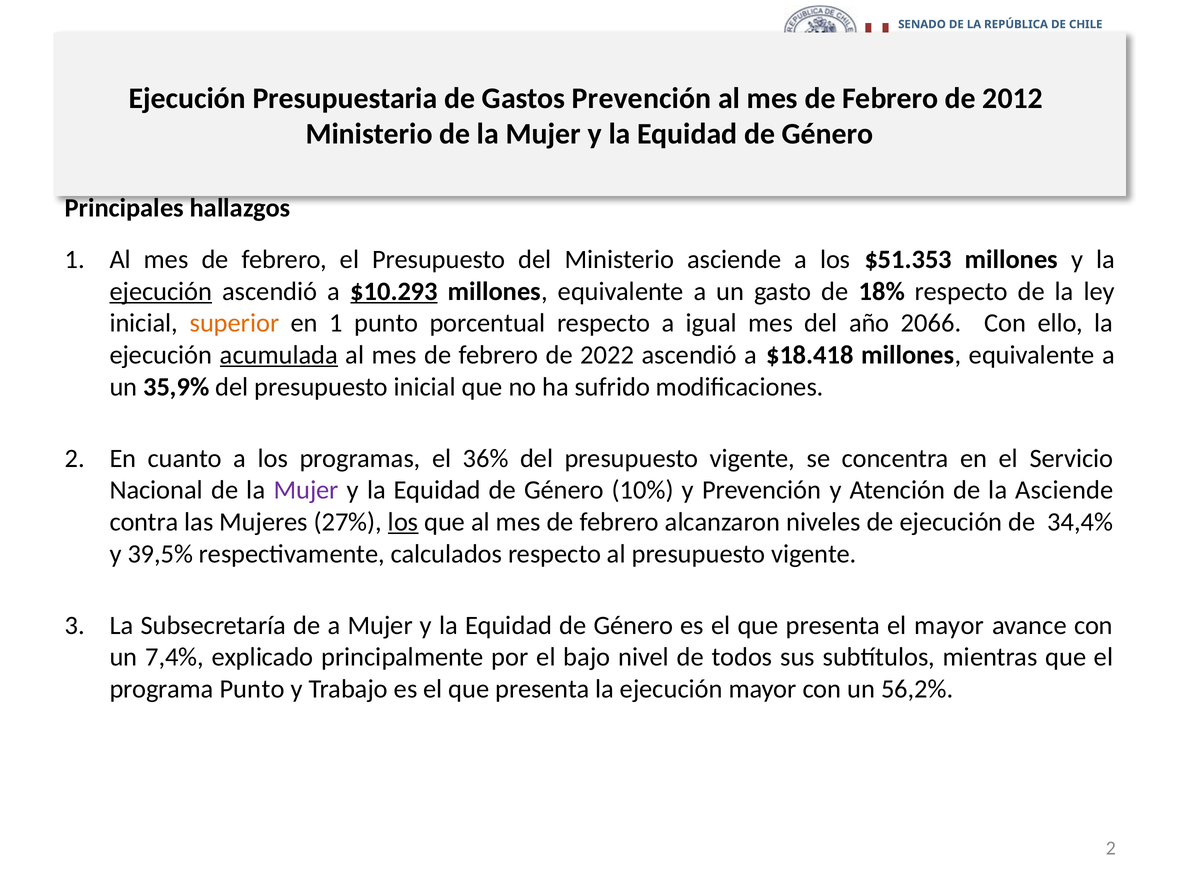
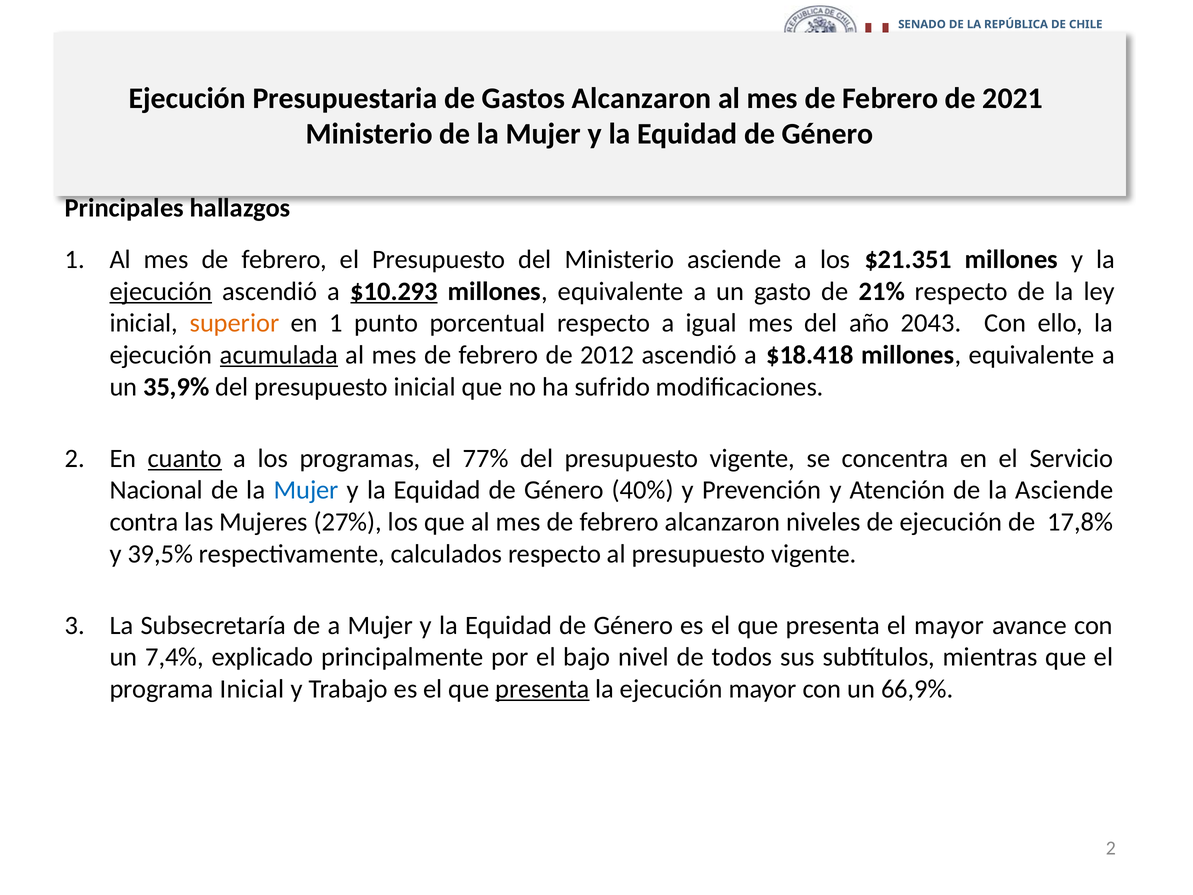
Gastos Prevención: Prevención -> Alcanzaron
2012: 2012 -> 2021
$51.353: $51.353 -> $21.351
18%: 18% -> 21%
2066: 2066 -> 2043
2022: 2022 -> 2012
cuanto underline: none -> present
36%: 36% -> 77%
Mujer at (306, 490) colour: purple -> blue
10%: 10% -> 40%
los at (403, 522) underline: present -> none
34,4%: 34,4% -> 17,8%
programa Punto: Punto -> Inicial
presenta at (542, 689) underline: none -> present
56,2%: 56,2% -> 66,9%
